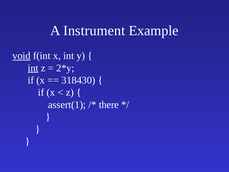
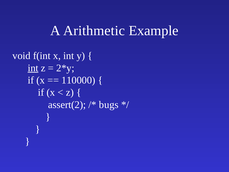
Instrument: Instrument -> Arithmetic
void underline: present -> none
318430: 318430 -> 110000
assert(1: assert(1 -> assert(2
there: there -> bugs
